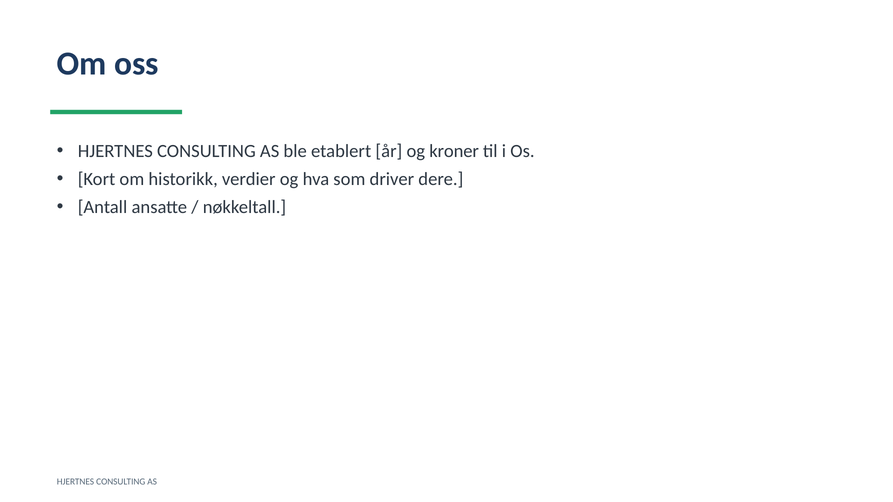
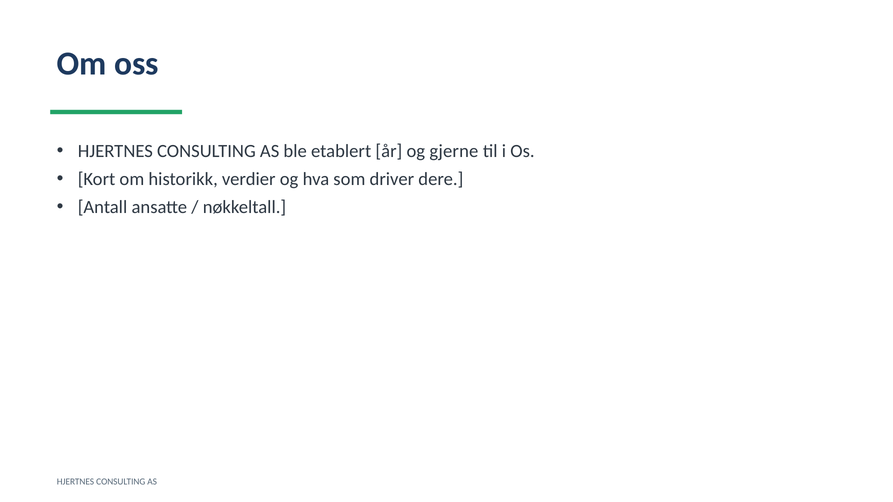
kroner: kroner -> gjerne
